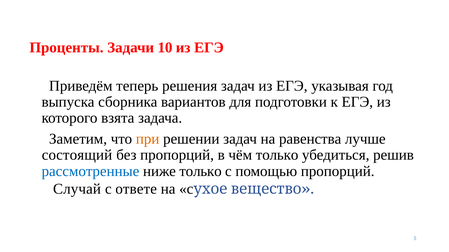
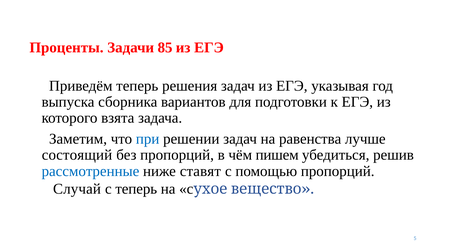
10: 10 -> 85
при colour: orange -> blue
чём только: только -> пишем
ниже только: только -> ставят
с ответе: ответе -> теперь
